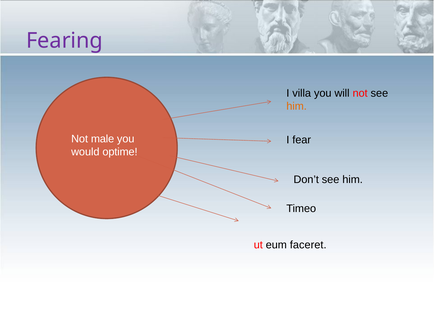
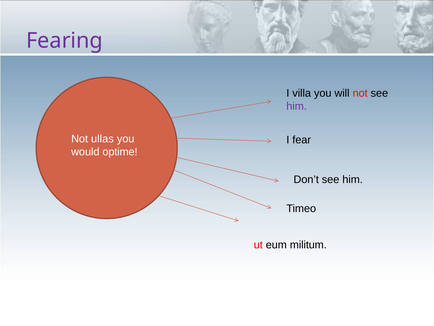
him at (297, 106) colour: orange -> purple
male: male -> ullas
faceret: faceret -> militum
